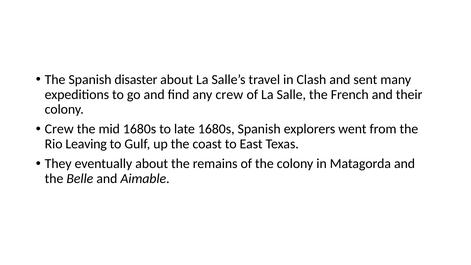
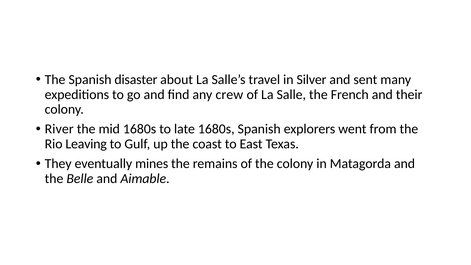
Clash: Clash -> Silver
Crew at (59, 129): Crew -> River
eventually about: about -> mines
